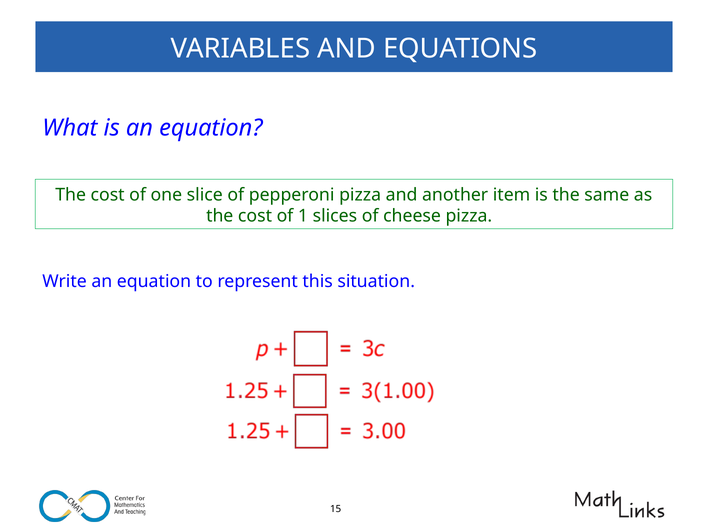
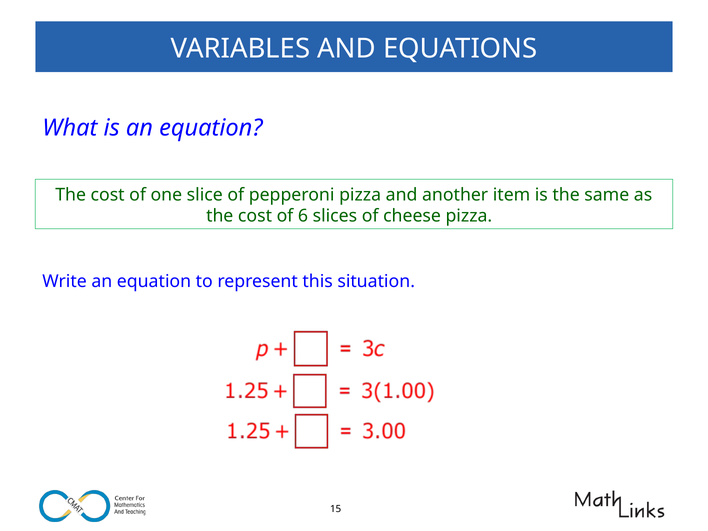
1: 1 -> 6
